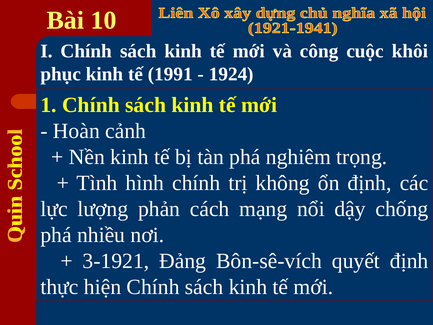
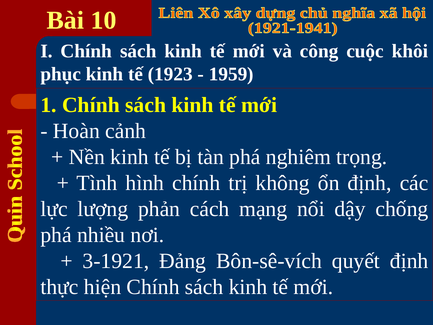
1991: 1991 -> 1923
1924: 1924 -> 1959
